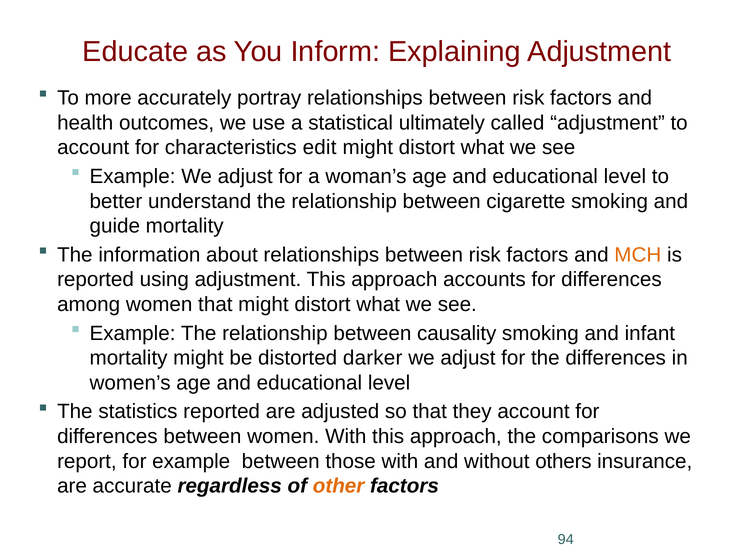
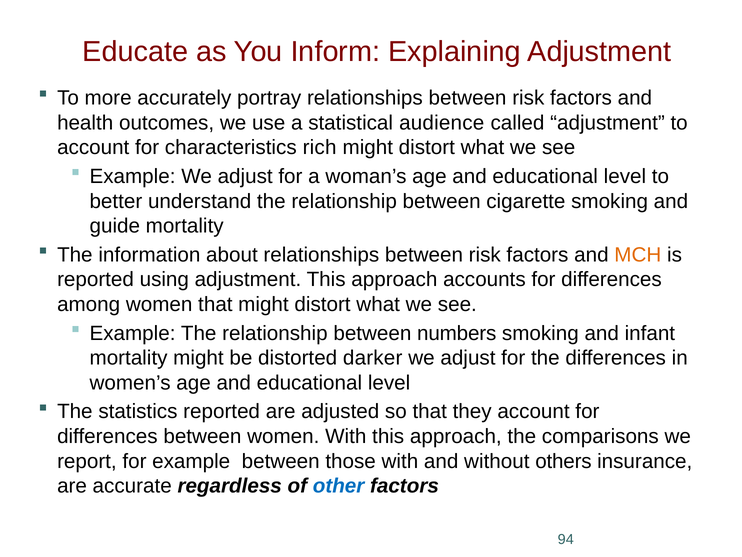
ultimately: ultimately -> audience
edit: edit -> rich
causality: causality -> numbers
other colour: orange -> blue
